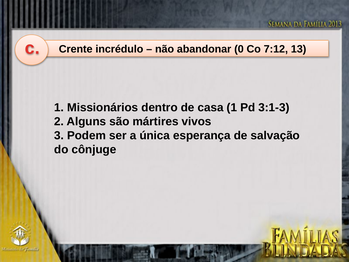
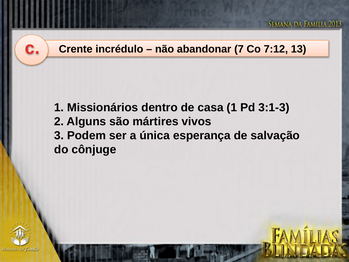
0: 0 -> 7
